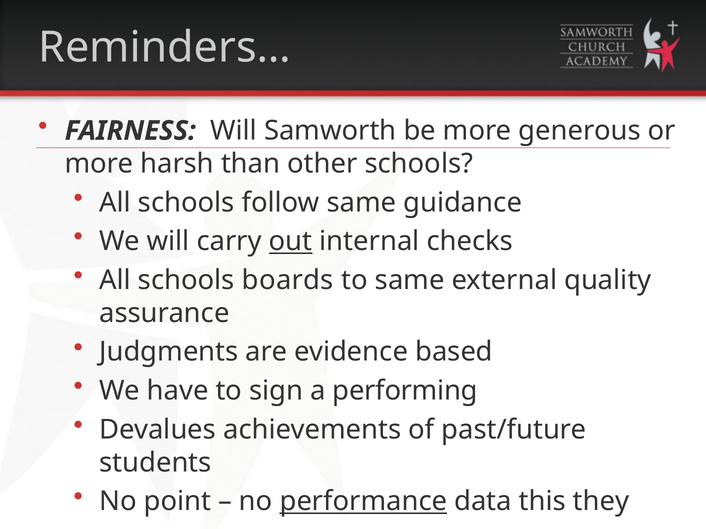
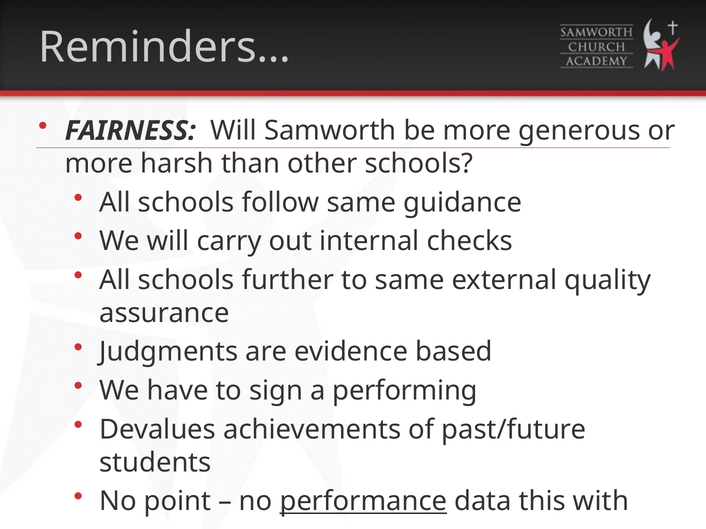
out underline: present -> none
boards: boards -> further
they: they -> with
